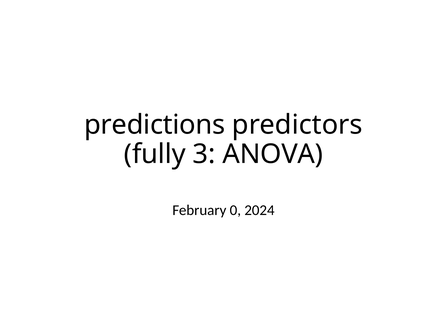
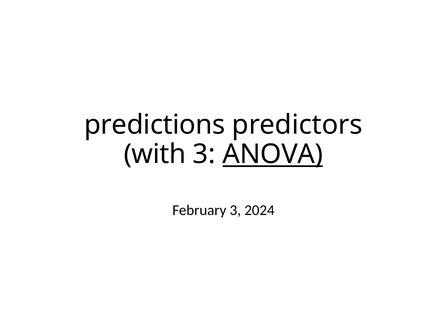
fully: fully -> with
ANOVA underline: none -> present
February 0: 0 -> 3
